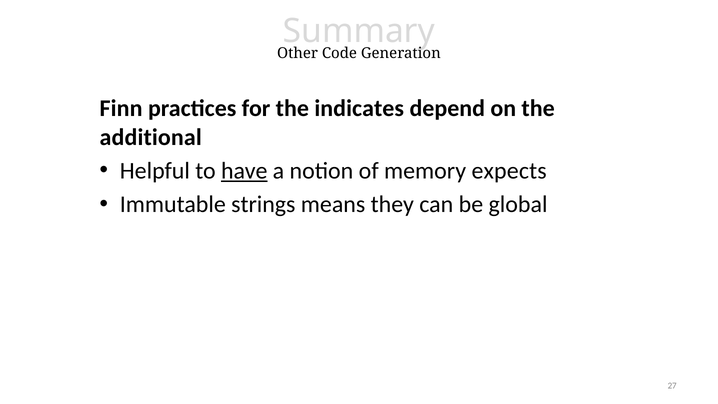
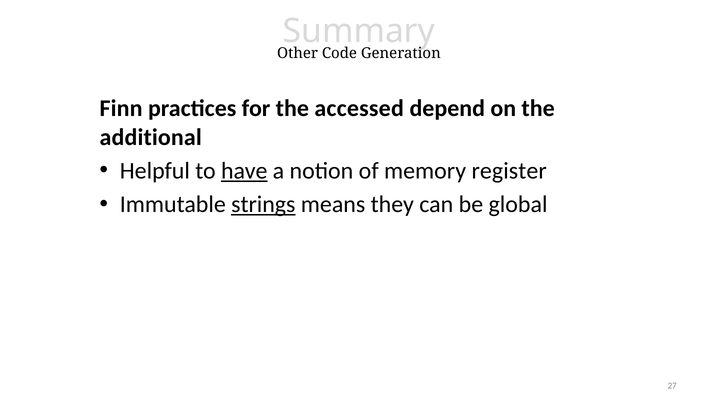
indicates: indicates -> accessed
expects: expects -> register
strings underline: none -> present
